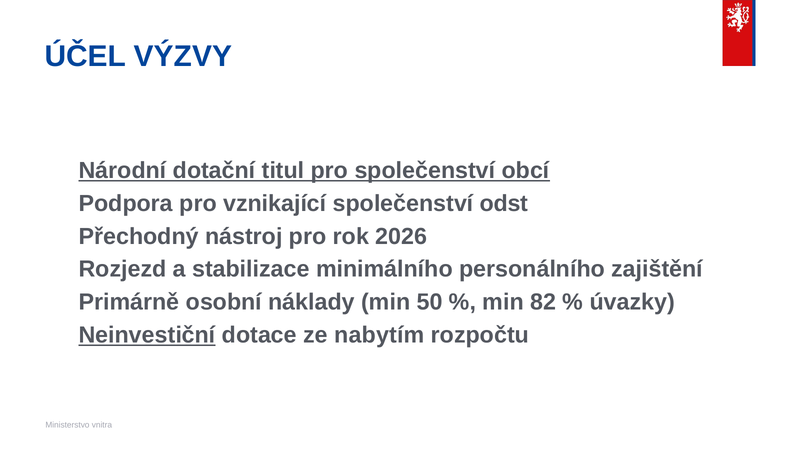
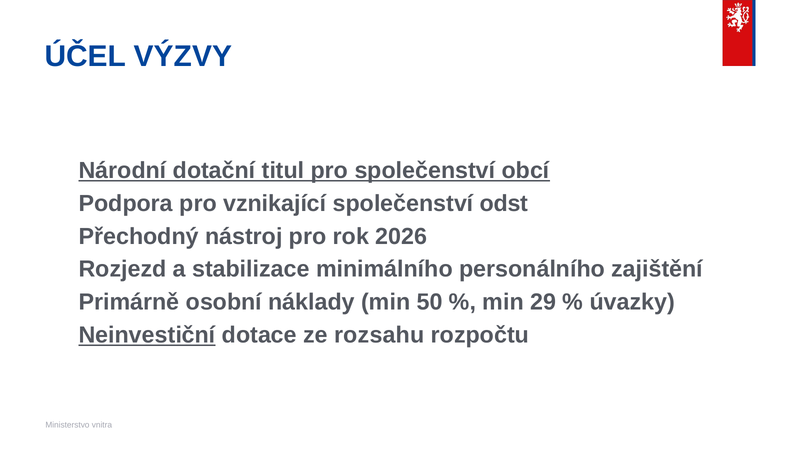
82: 82 -> 29
nabytím: nabytím -> rozsahu
